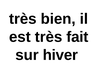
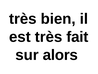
hiver: hiver -> alors
